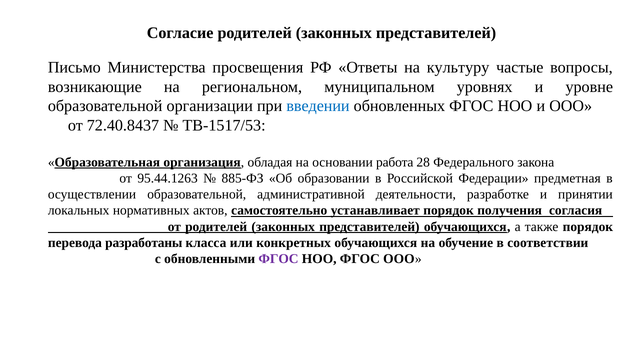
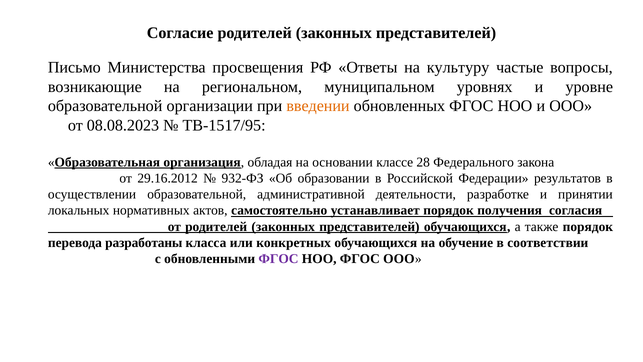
введении colour: blue -> orange
72.40.8437: 72.40.8437 -> 08.08.2023
ТВ-1517/53: ТВ-1517/53 -> ТВ-1517/95
работа: работа -> классе
95.44.1263: 95.44.1263 -> 29.16.2012
885-ФЗ: 885-ФЗ -> 932-ФЗ
предметная: предметная -> результатов
